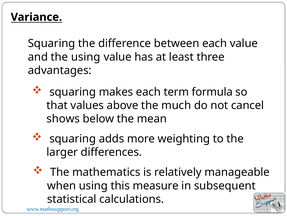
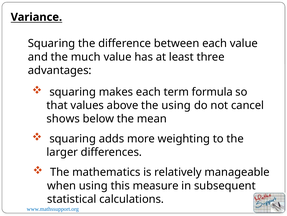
the using: using -> much
the much: much -> using
